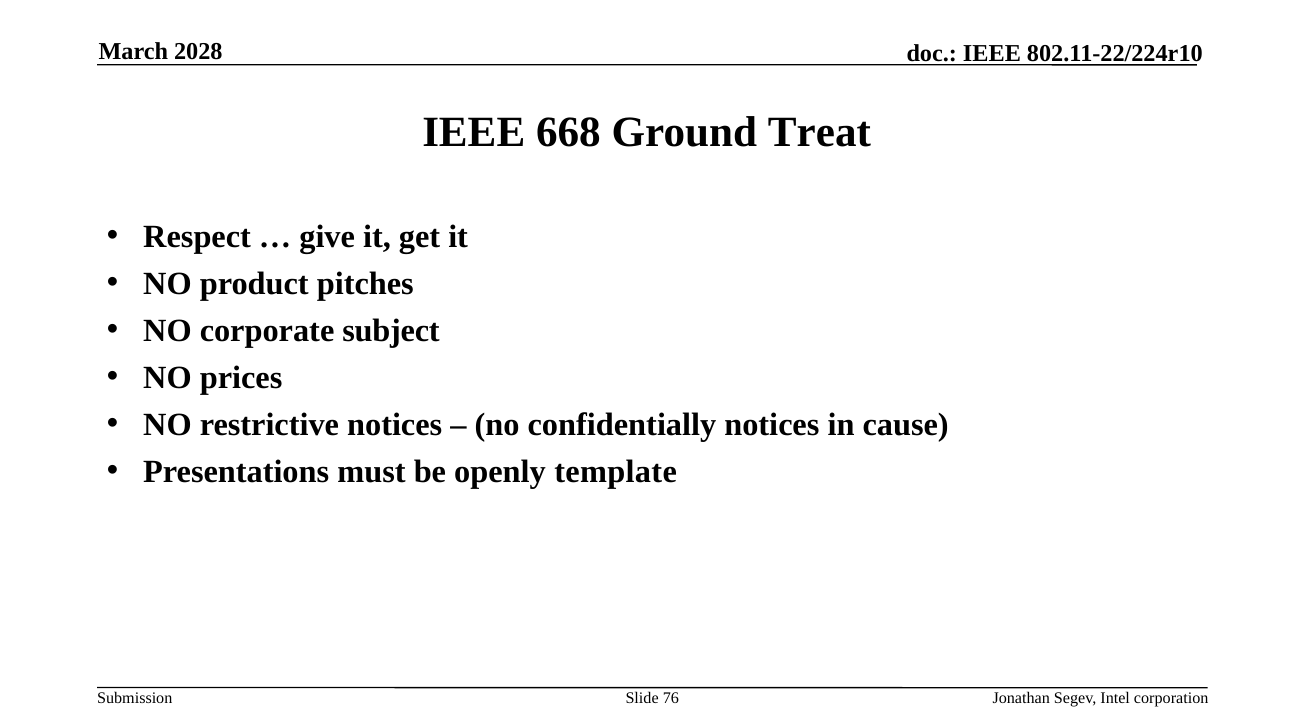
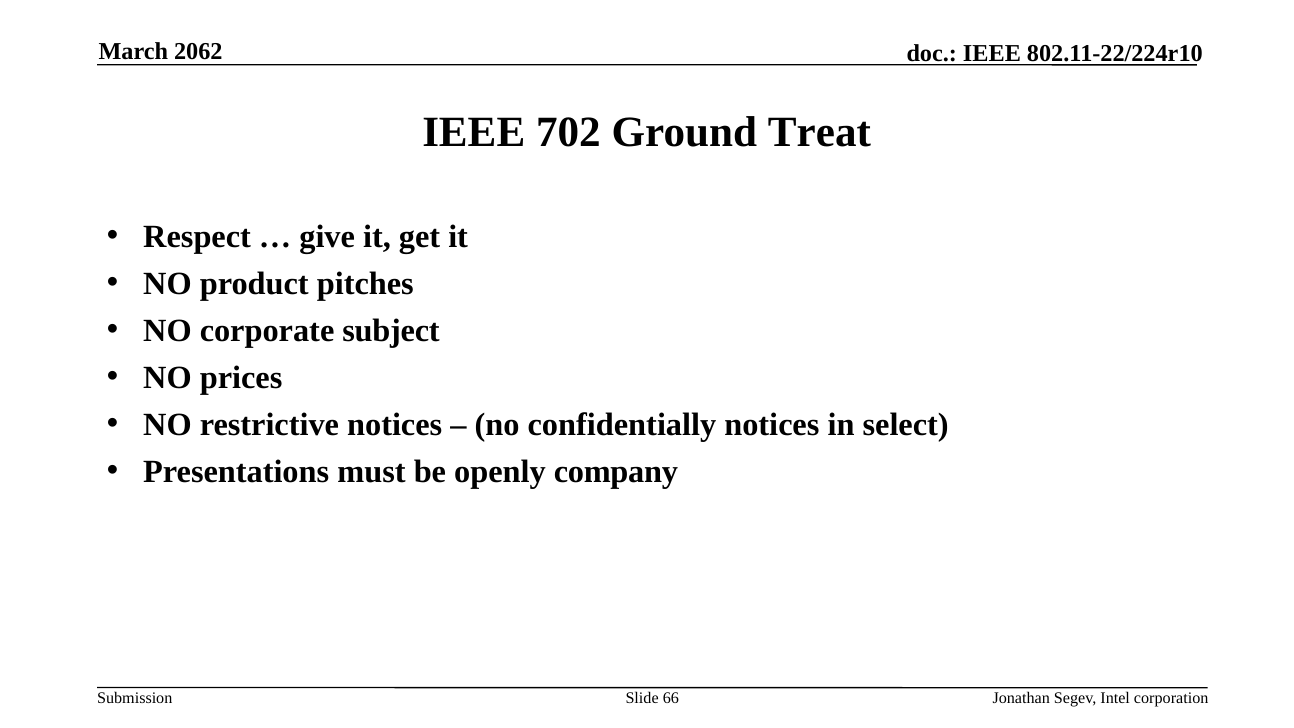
2028: 2028 -> 2062
668: 668 -> 702
cause: cause -> select
template: template -> company
76: 76 -> 66
